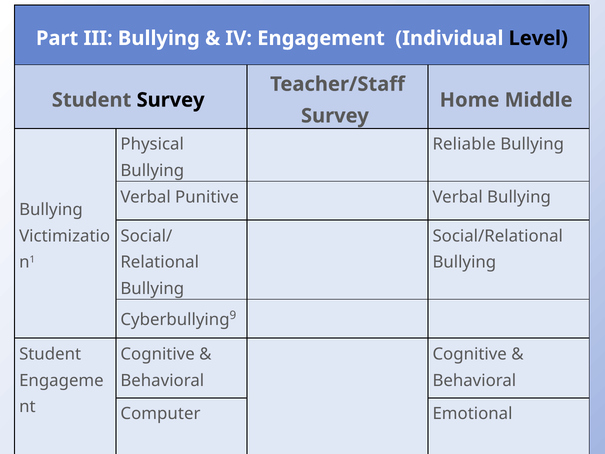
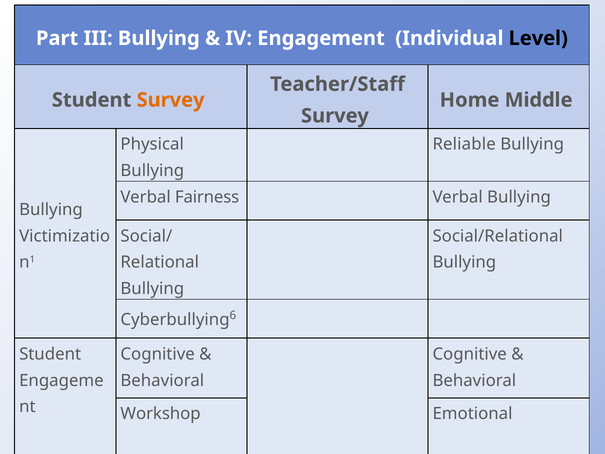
Survey at (171, 100) colour: black -> orange
Punitive: Punitive -> Fairness
9: 9 -> 6
Computer at (160, 414): Computer -> Workshop
